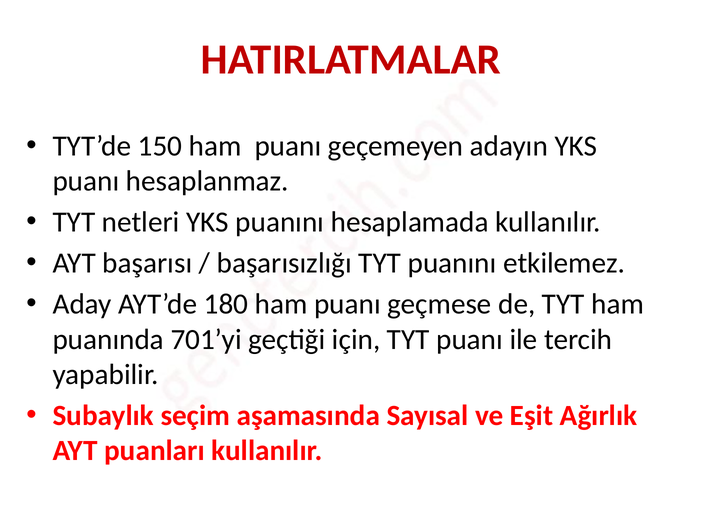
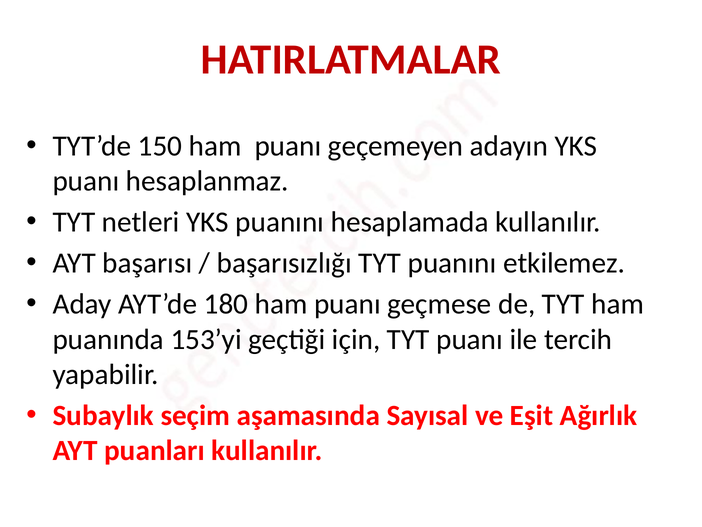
701’yi: 701’yi -> 153’yi
